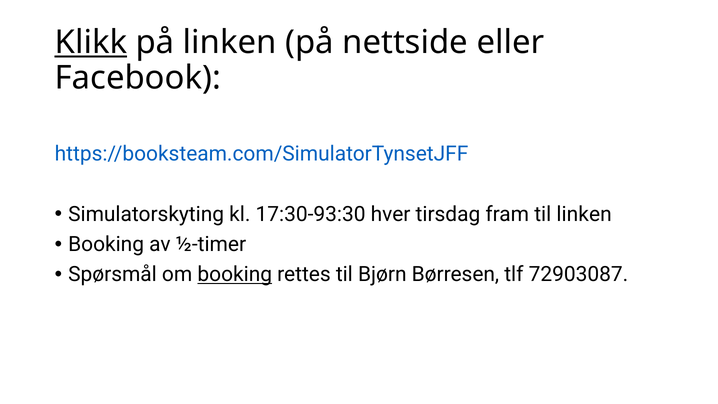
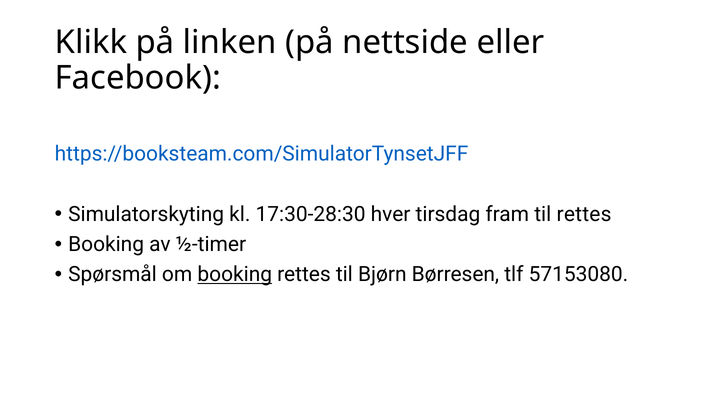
Klikk underline: present -> none
17:30-93:30: 17:30-93:30 -> 17:30-28:30
til linken: linken -> rettes
72903087: 72903087 -> 57153080
